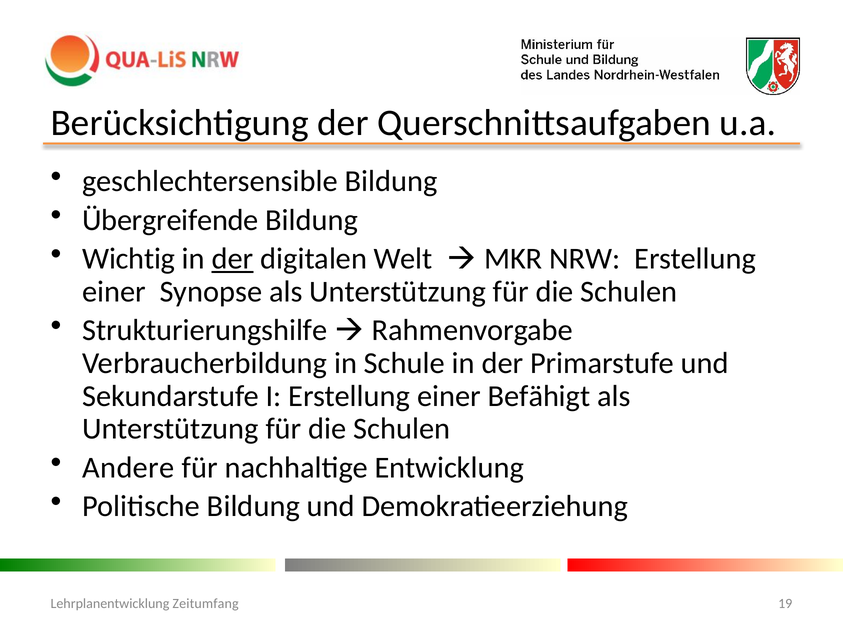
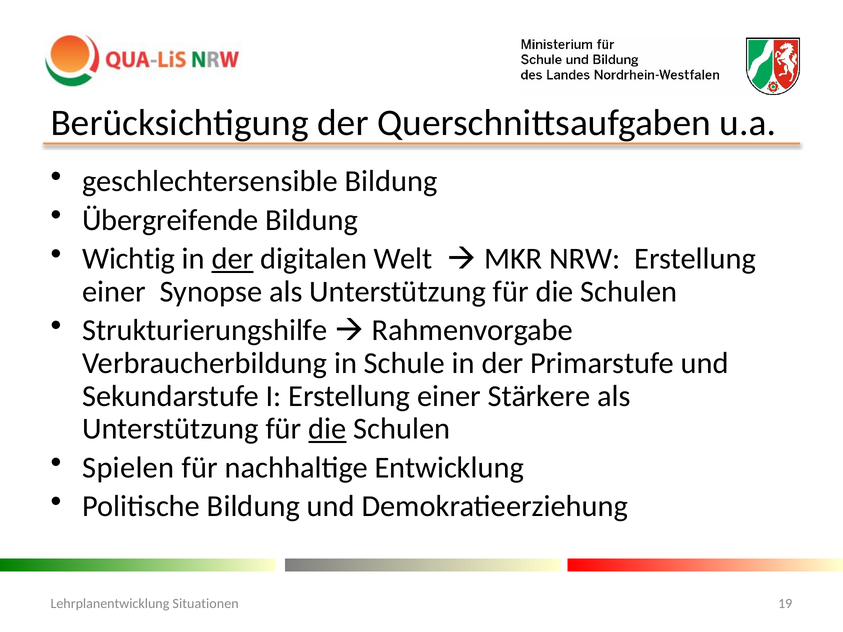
Befähigt: Befähigt -> Stärkere
die at (327, 429) underline: none -> present
Andere: Andere -> Spielen
Zeitumfang: Zeitumfang -> Situationen
